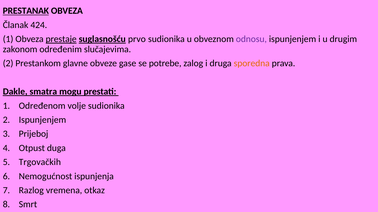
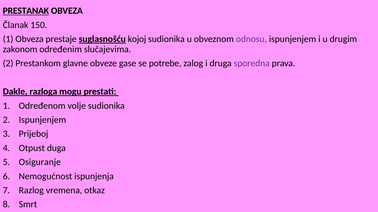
424: 424 -> 150
prestaje underline: present -> none
prvo: prvo -> kojoj
sporedna colour: orange -> purple
smatra: smatra -> razloga
Trgovačkih: Trgovačkih -> Osiguranje
